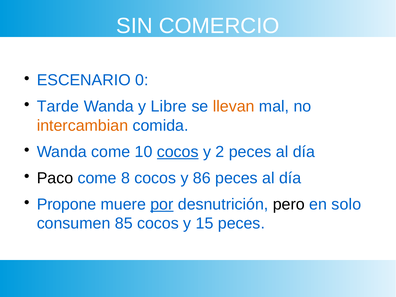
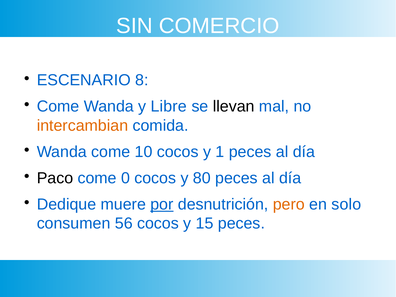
0: 0 -> 8
Tarde at (58, 106): Tarde -> Come
llevan colour: orange -> black
cocos at (178, 152) underline: present -> none
2: 2 -> 1
8: 8 -> 0
86: 86 -> 80
Propone: Propone -> Dedique
pero colour: black -> orange
85: 85 -> 56
